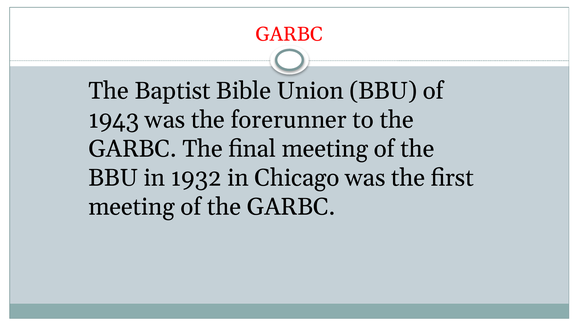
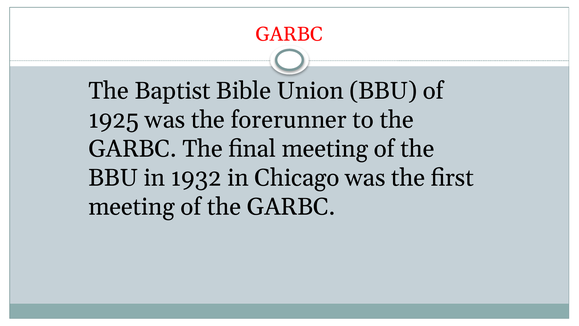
1943: 1943 -> 1925
